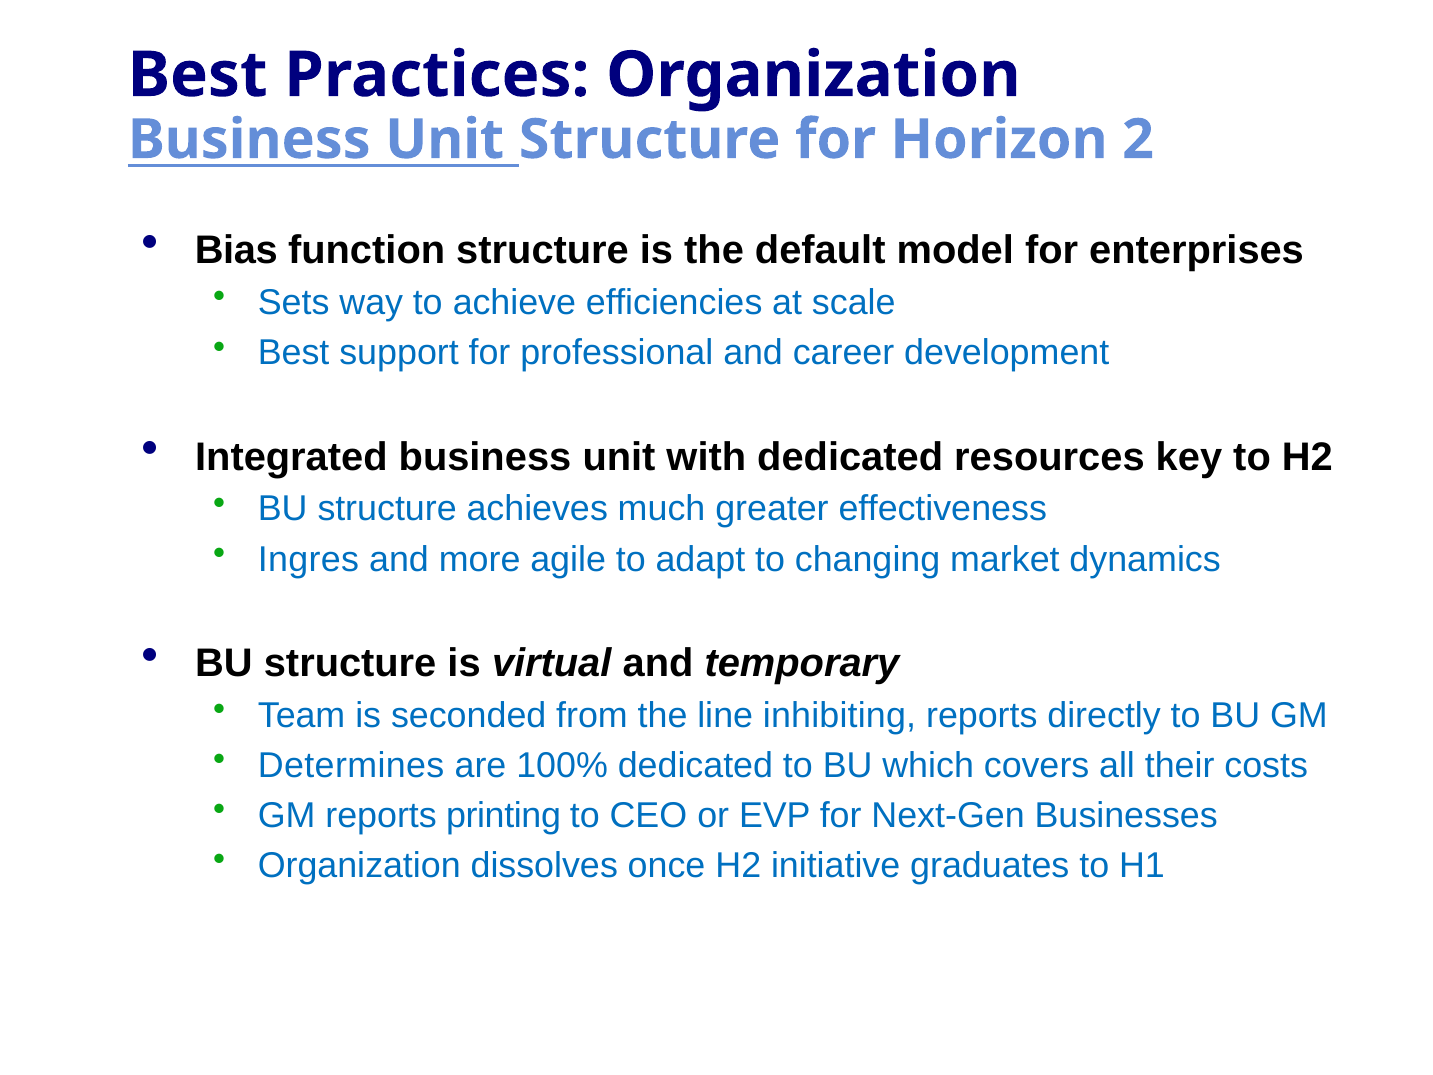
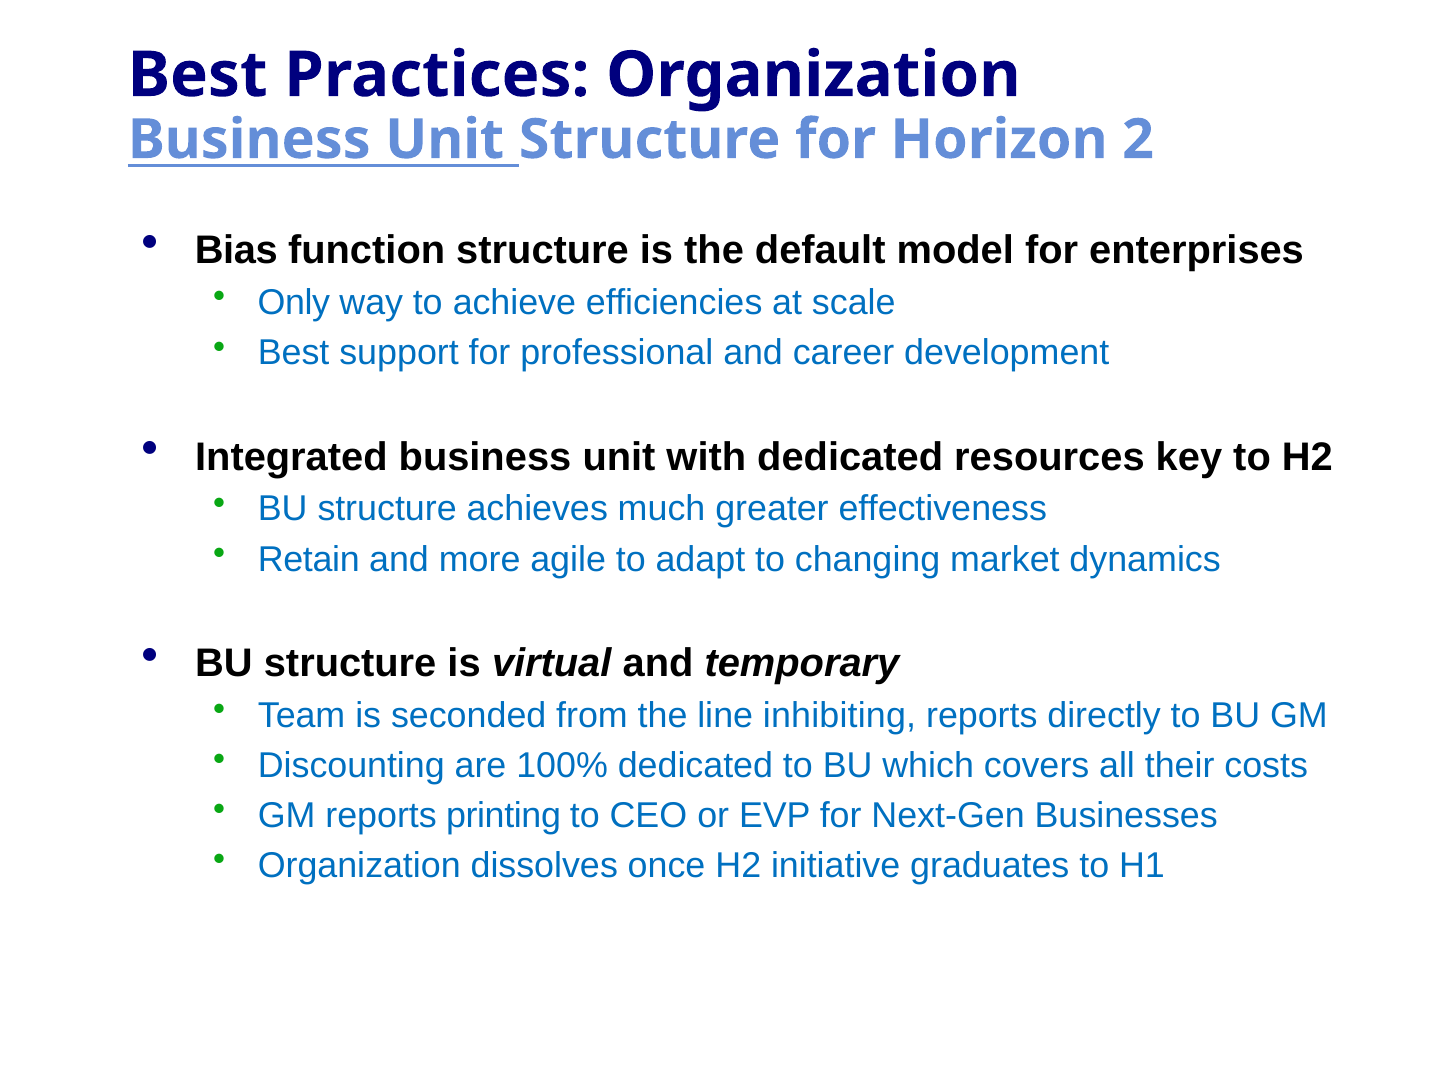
Sets: Sets -> Only
Ingres: Ingres -> Retain
Determines: Determines -> Discounting
